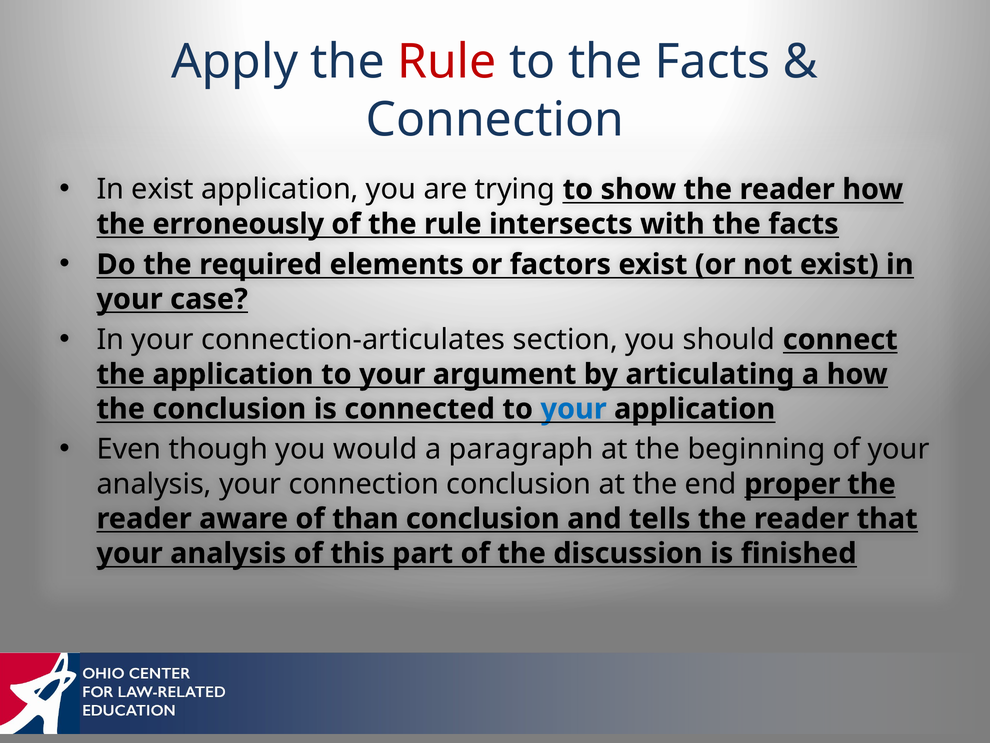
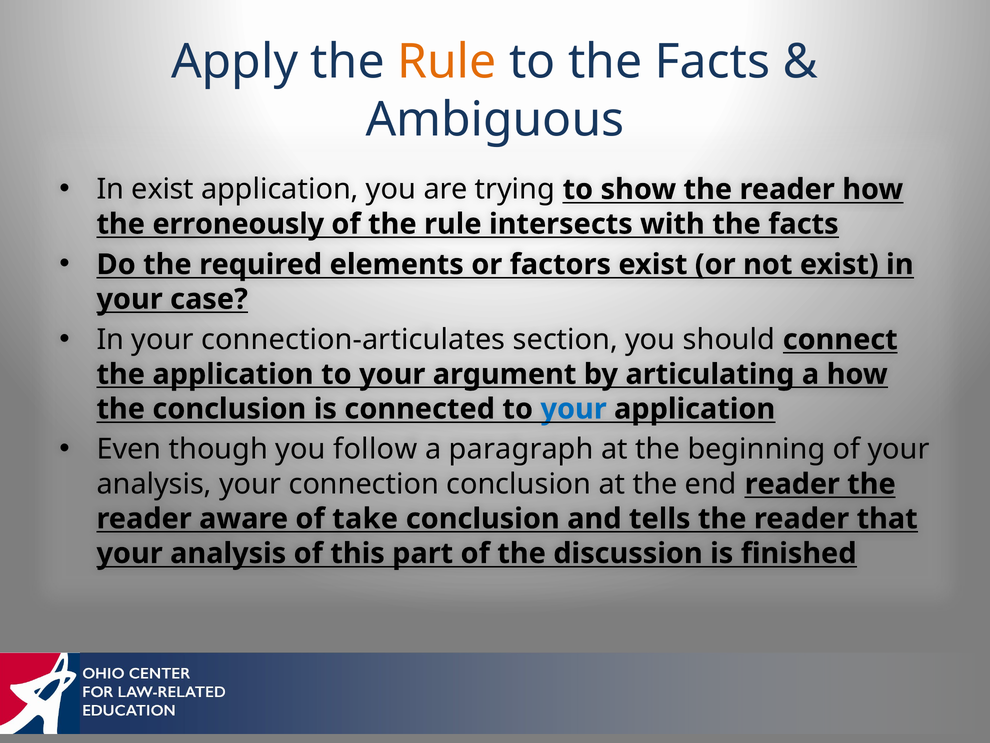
Rule at (447, 62) colour: red -> orange
Connection at (495, 120): Connection -> Ambiguous
would: would -> follow
end proper: proper -> reader
than: than -> take
